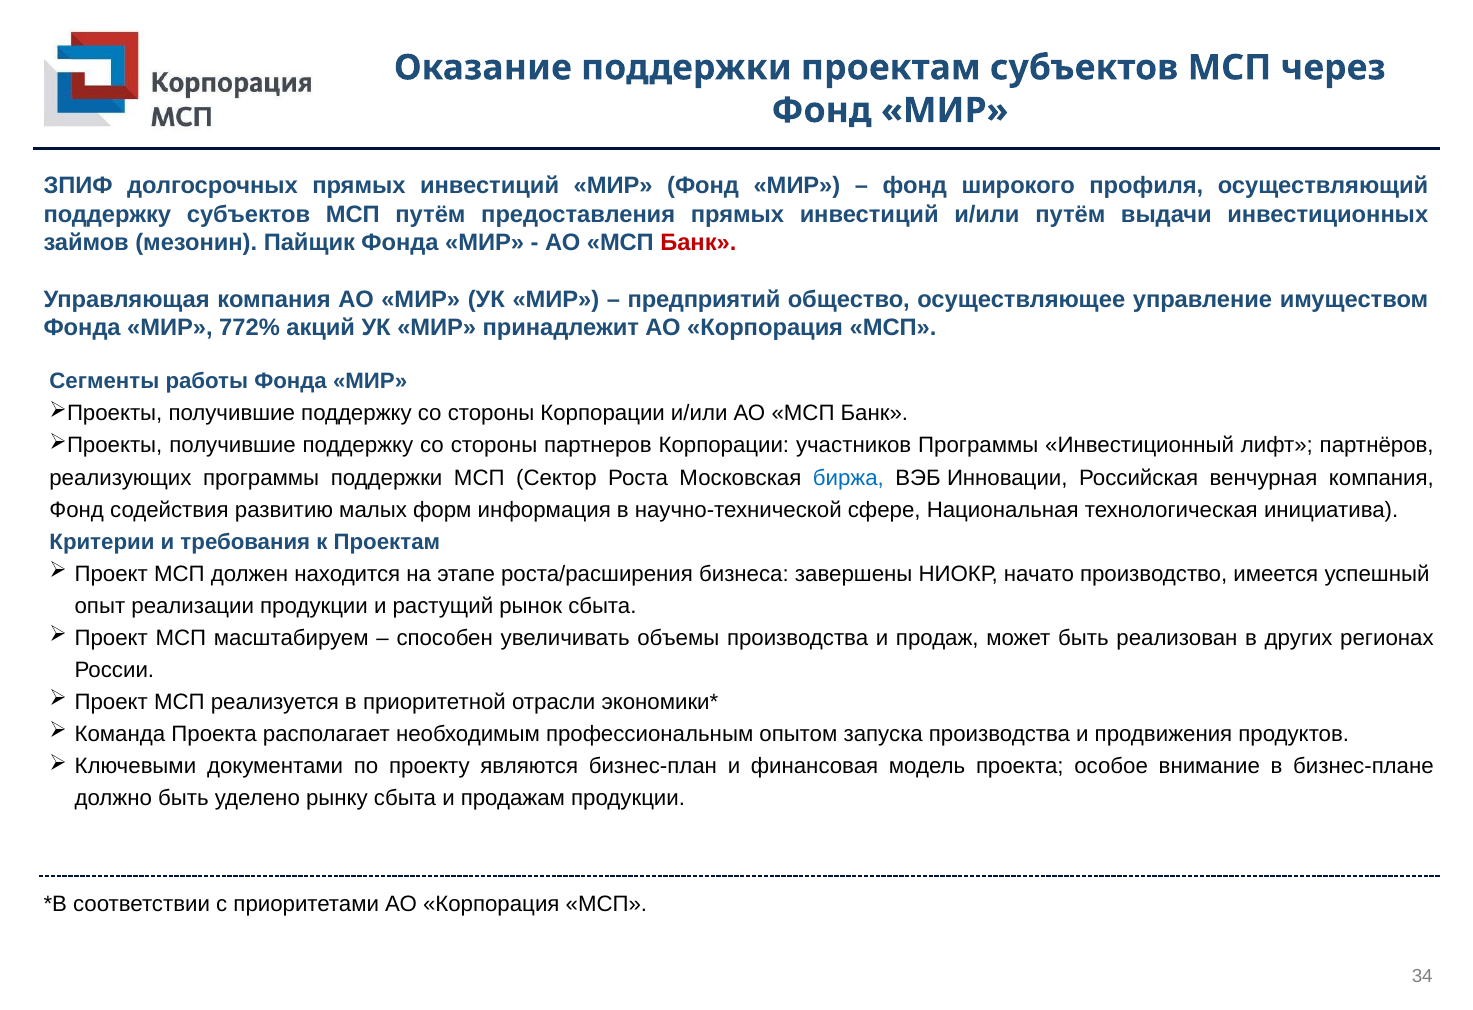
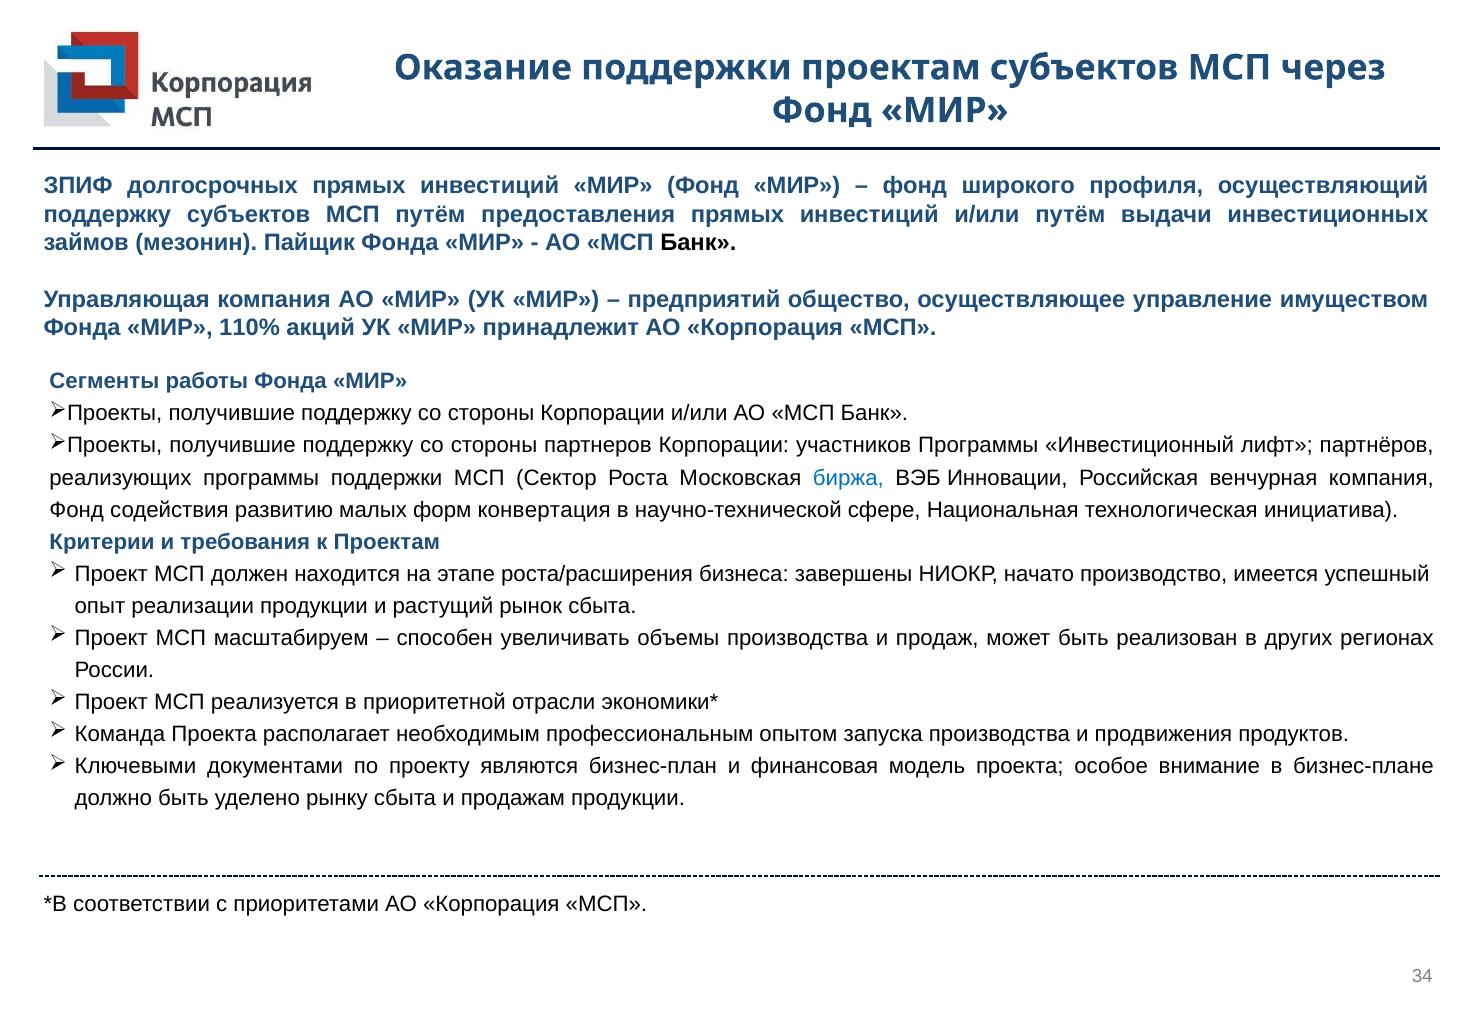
Банк at (698, 243) colour: red -> black
772%: 772% -> 110%
информация: информация -> конвертация
